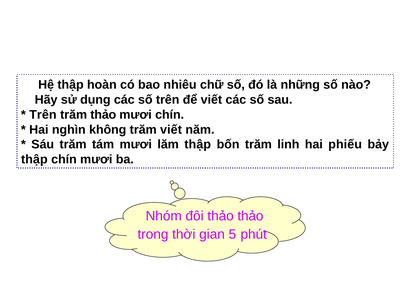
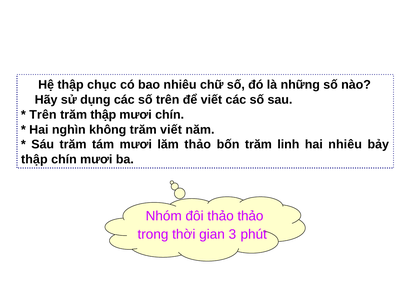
hoàn: hoàn -> chục
trăm thảo: thảo -> thập
lăm thập: thập -> thảo
hai phiếu: phiếu -> nhiêu
5: 5 -> 3
